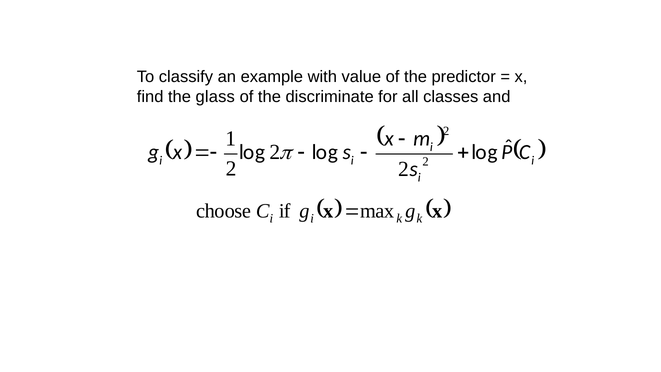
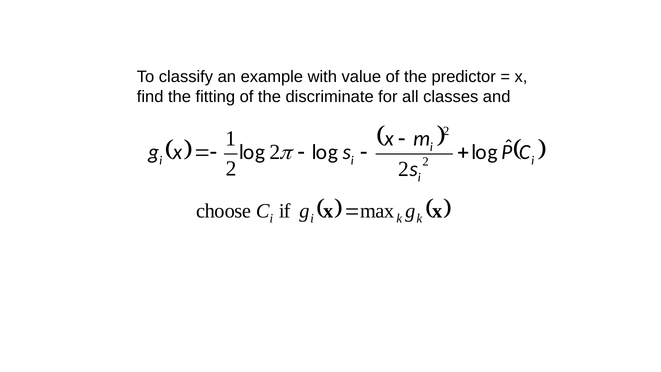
glass: glass -> fitting
